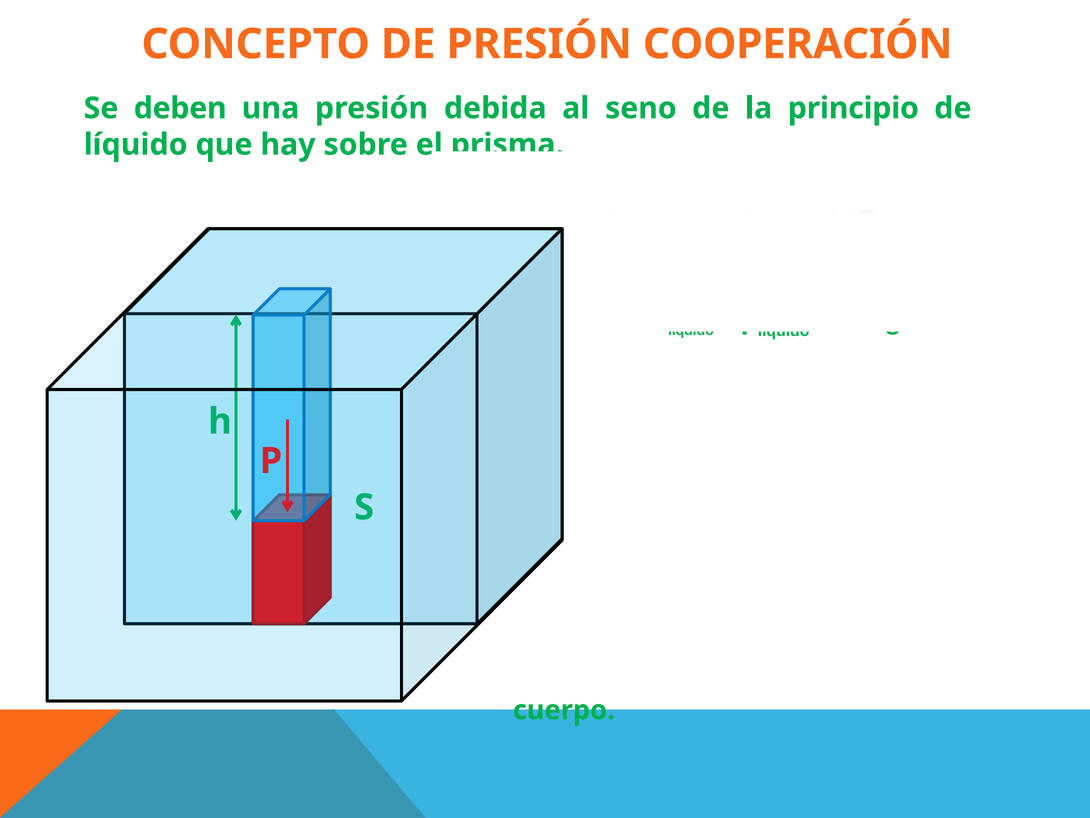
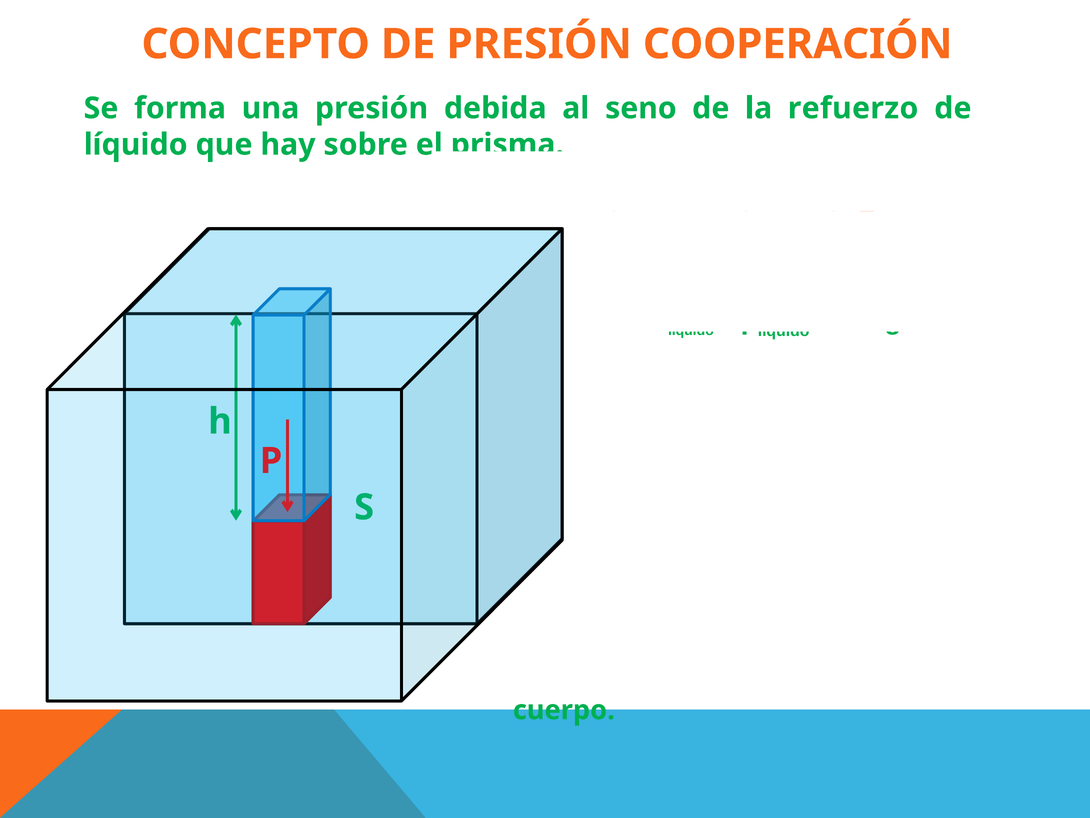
deben: deben -> forma
principio: principio -> refuerzo
